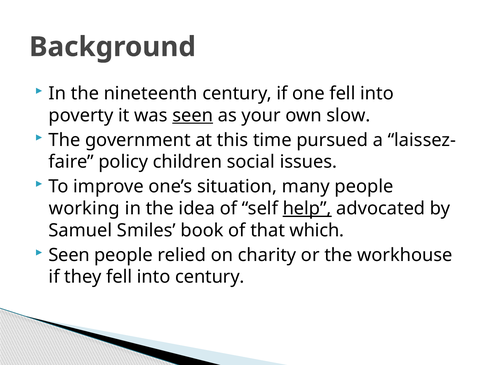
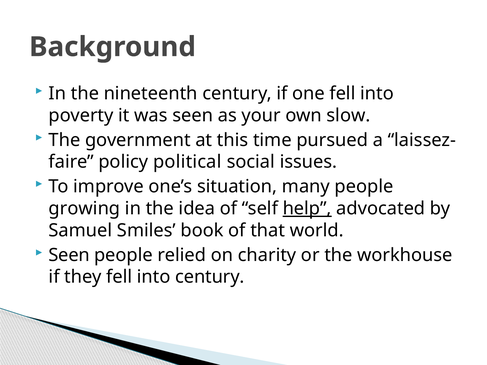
seen at (193, 115) underline: present -> none
children: children -> political
working: working -> growing
which: which -> world
